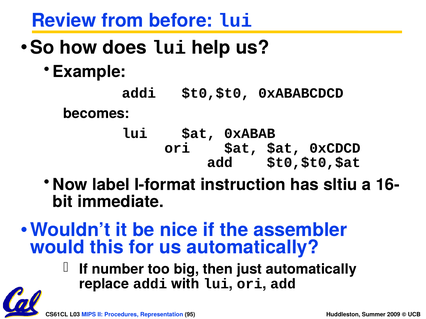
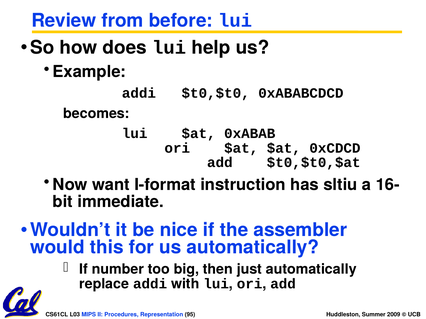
label: label -> want
